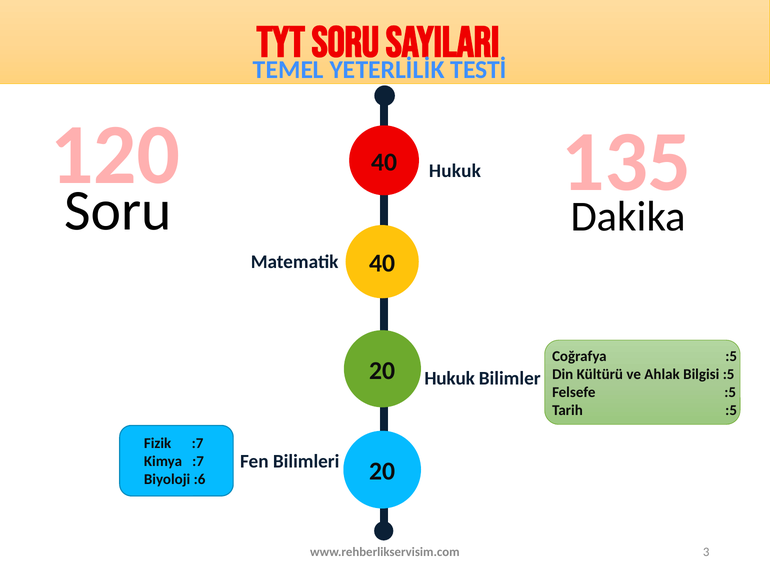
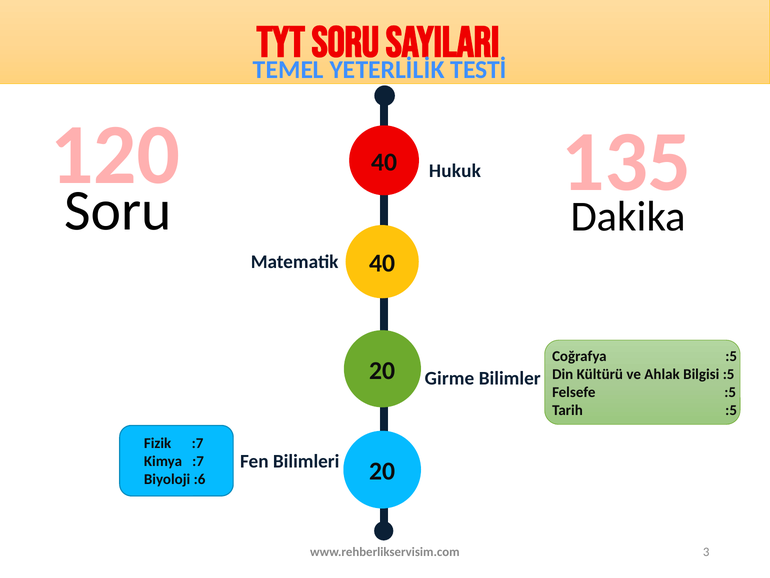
Hukuk at (450, 378): Hukuk -> Girme
